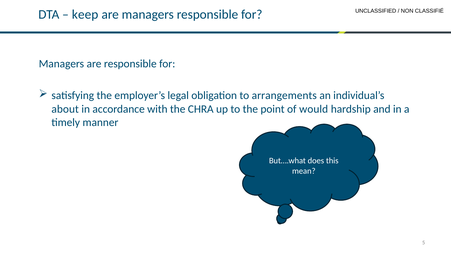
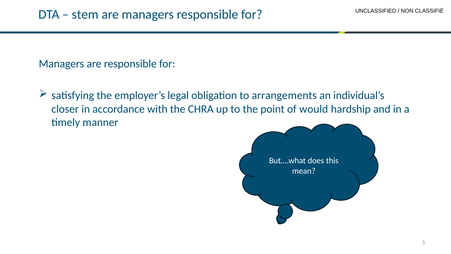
keep: keep -> stem
about: about -> closer
